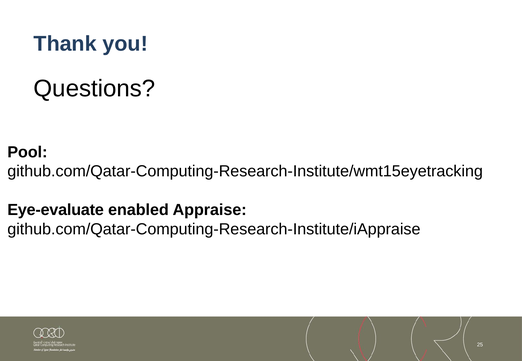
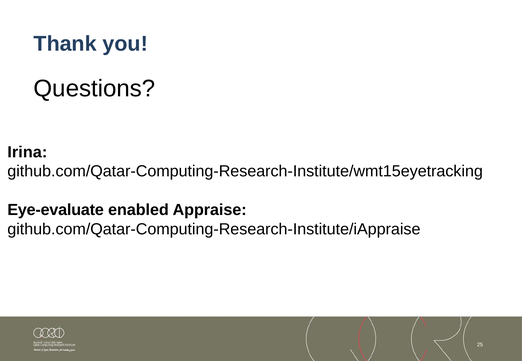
Pool: Pool -> Irina
